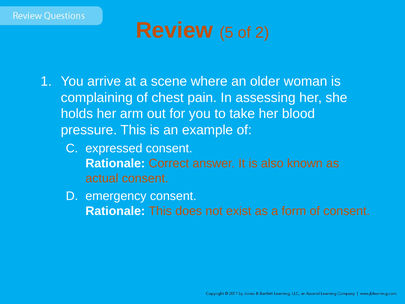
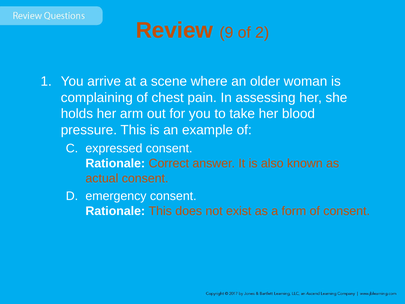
5: 5 -> 9
